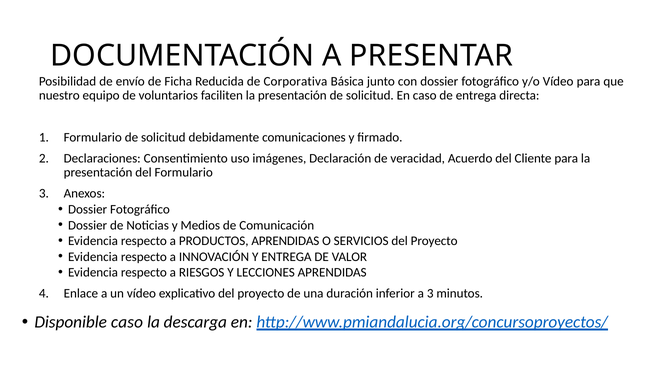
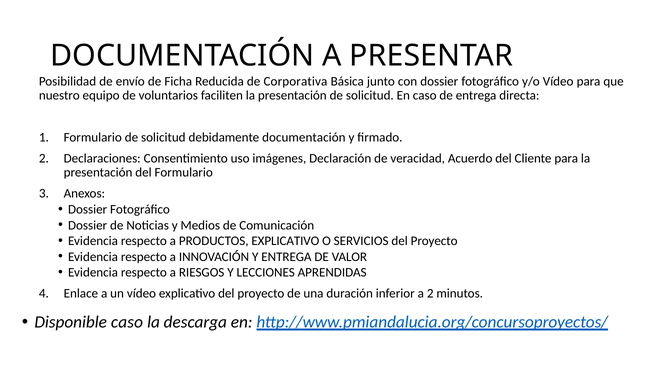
debidamente comunicaciones: comunicaciones -> documentación
PRODUCTOS APRENDIDAS: APRENDIDAS -> EXPLICATIVO
a 3: 3 -> 2
